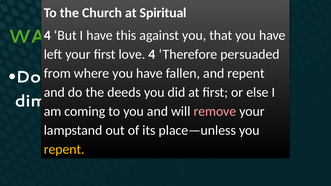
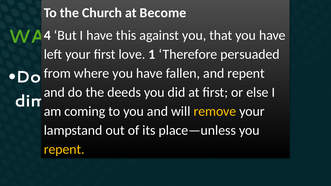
Spiritual: Spiritual -> Become
love 4: 4 -> 1
remove colour: pink -> yellow
